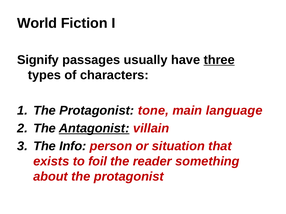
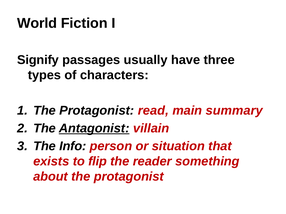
three underline: present -> none
tone: tone -> read
language: language -> summary
foil: foil -> flip
